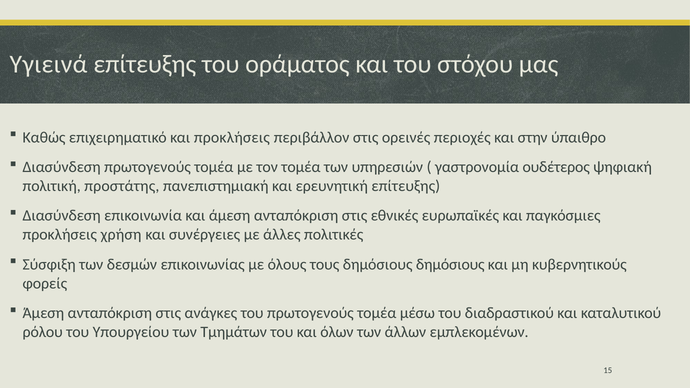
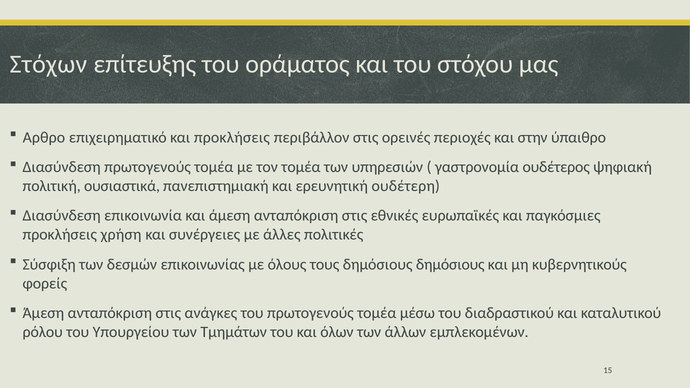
Υγιεινά: Υγιεινά -> Στόχων
Καθώς: Καθώς -> Αρθρο
προστάτης: προστάτης -> ουσιαστικά
ερευνητική επίτευξης: επίτευξης -> ουδέτερη
